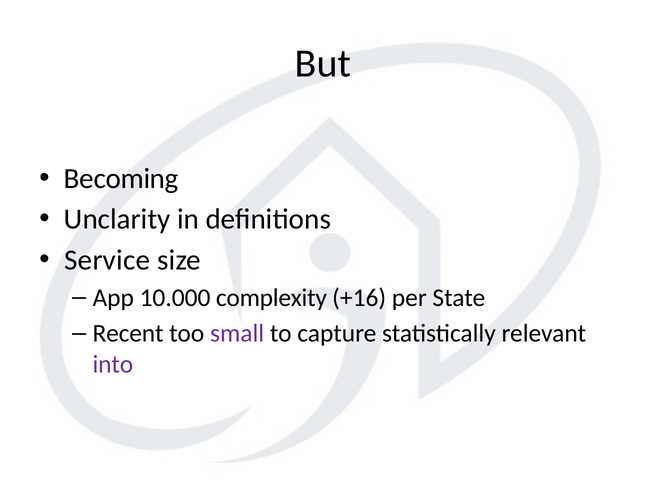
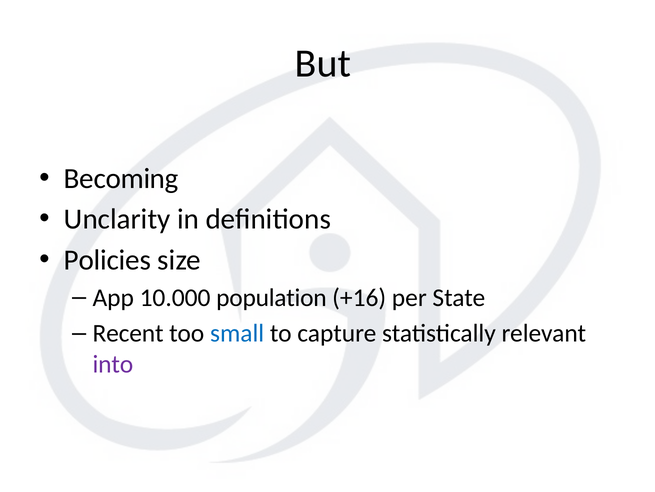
Service: Service -> Policies
complexity: complexity -> population
small colour: purple -> blue
